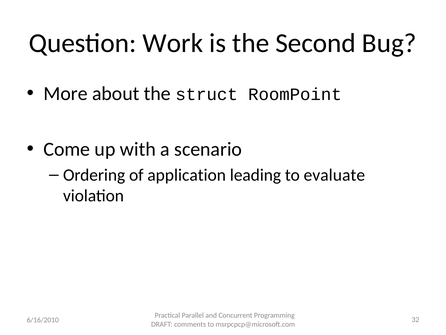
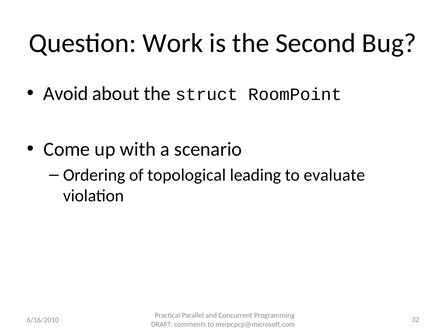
More: More -> Avoid
application: application -> topological
